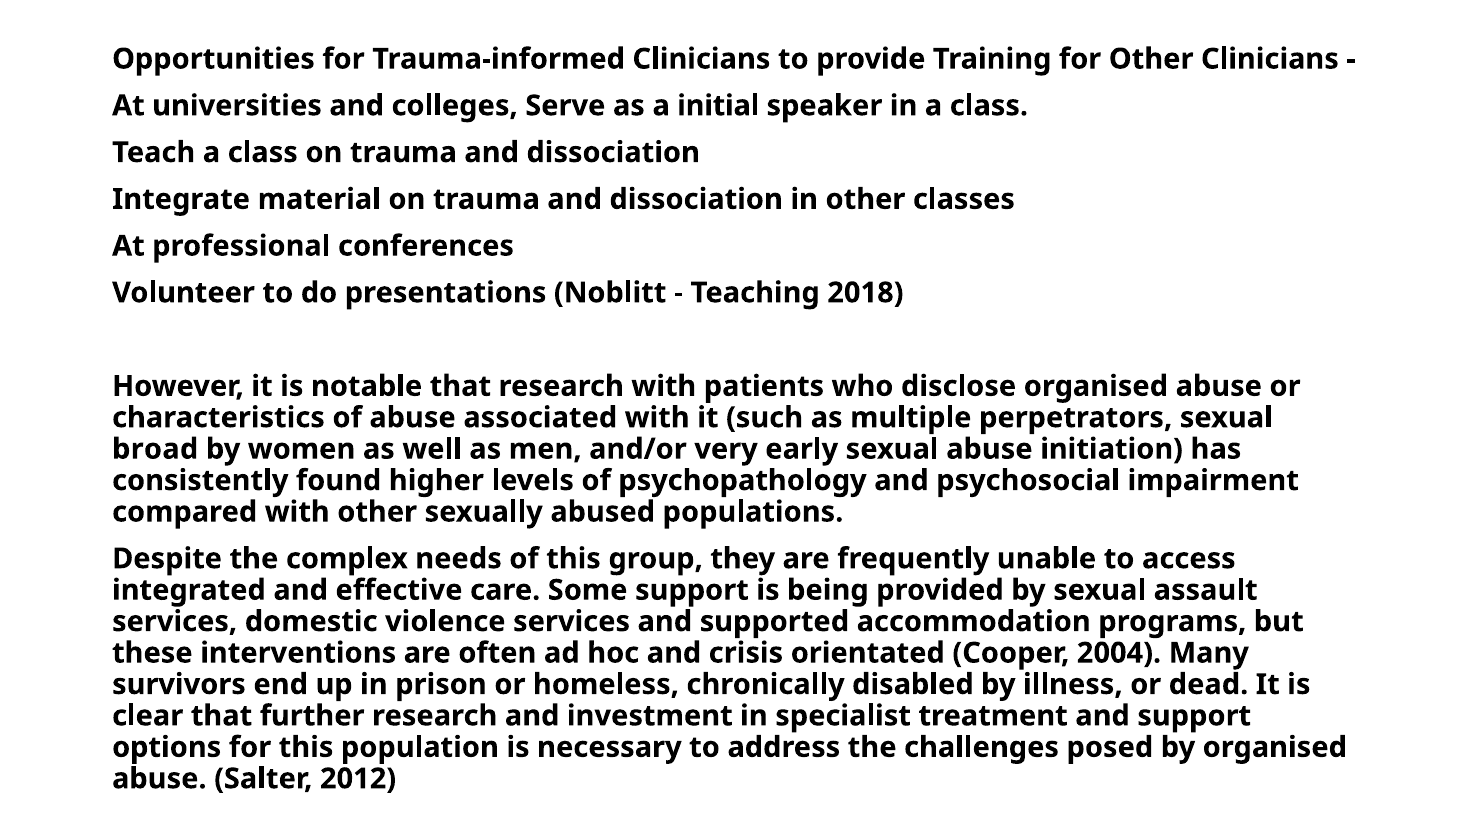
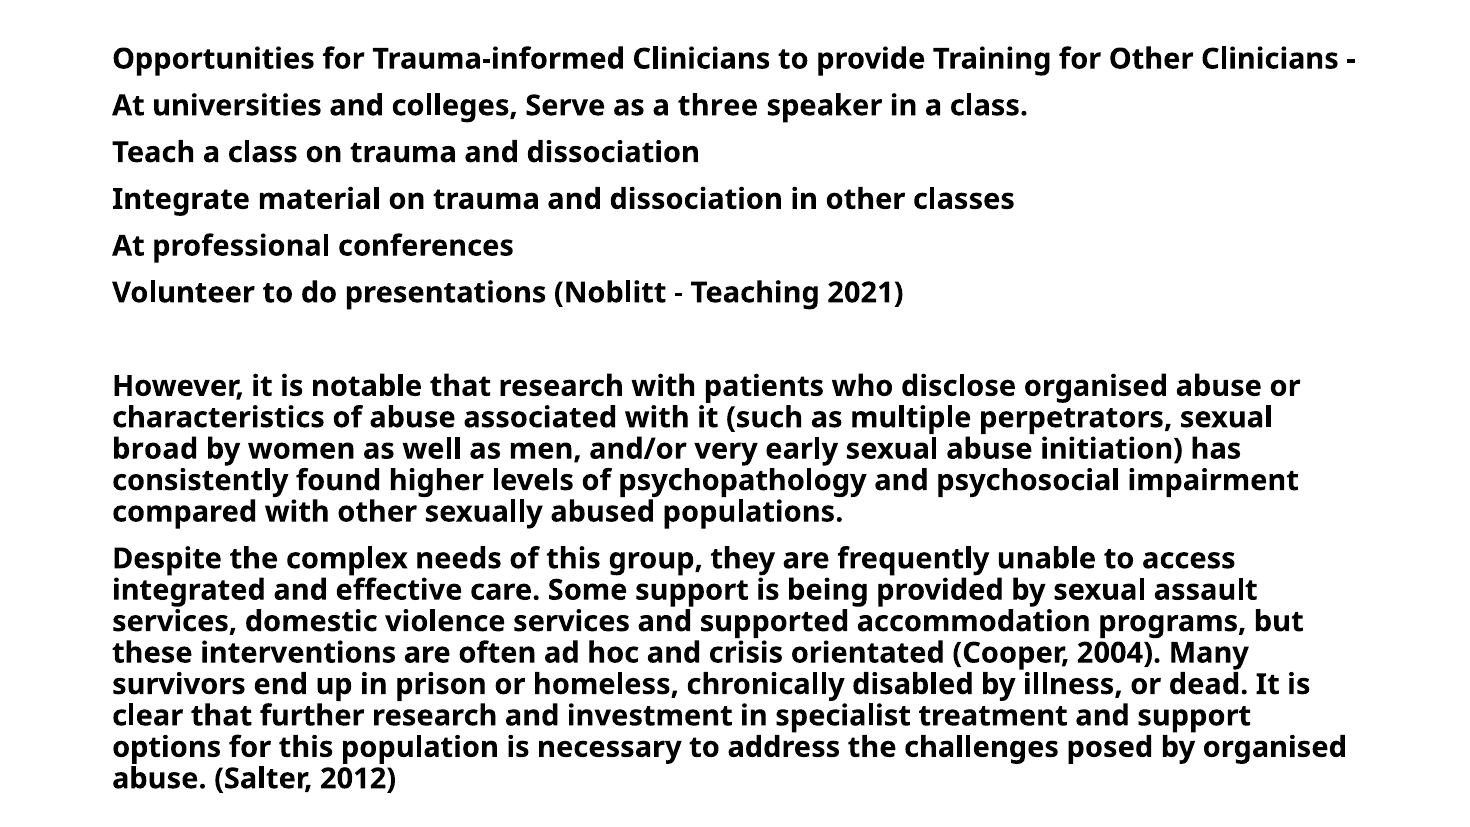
initial: initial -> three
2018: 2018 -> 2021
